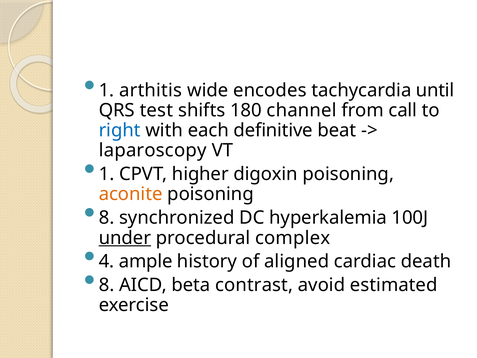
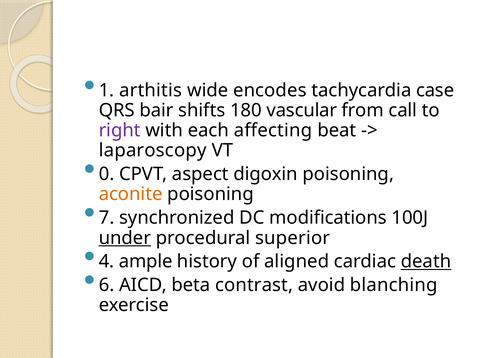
until: until -> case
test: test -> bair
channel: channel -> vascular
right colour: blue -> purple
definitive: definitive -> affecting
1 at (107, 174): 1 -> 0
higher: higher -> aspect
8 at (107, 218): 8 -> 7
hyperkalemia: hyperkalemia -> modifications
complex: complex -> superior
death underline: none -> present
8 at (107, 285): 8 -> 6
estimated: estimated -> blanching
